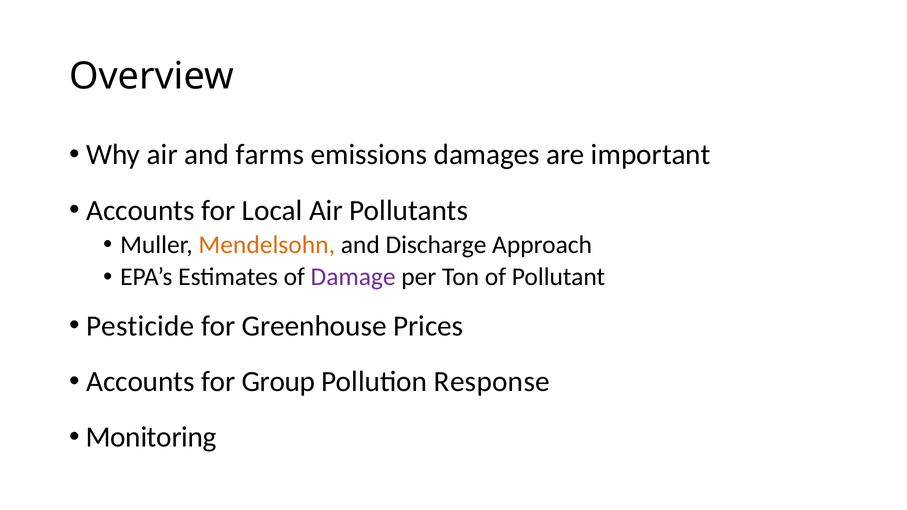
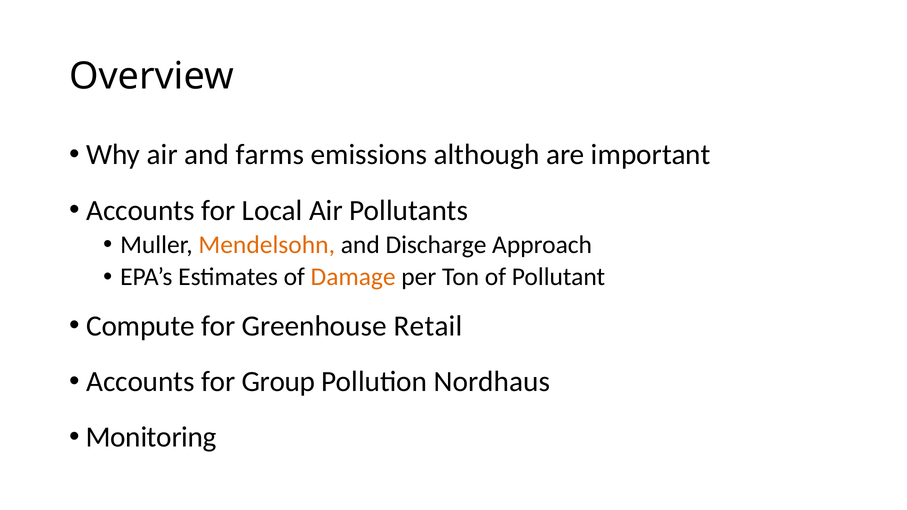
damages: damages -> although
Damage colour: purple -> orange
Pesticide: Pesticide -> Compute
Prices: Prices -> Retail
Response: Response -> Nordhaus
